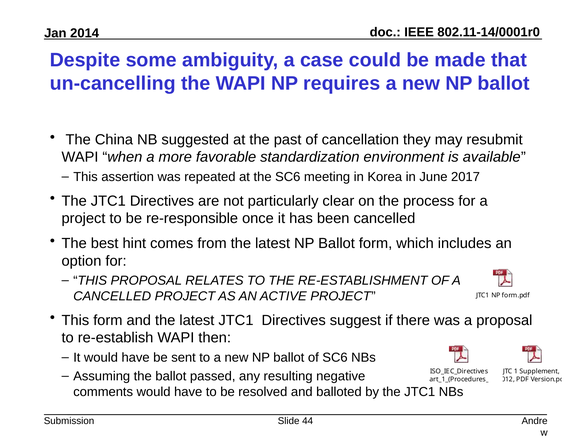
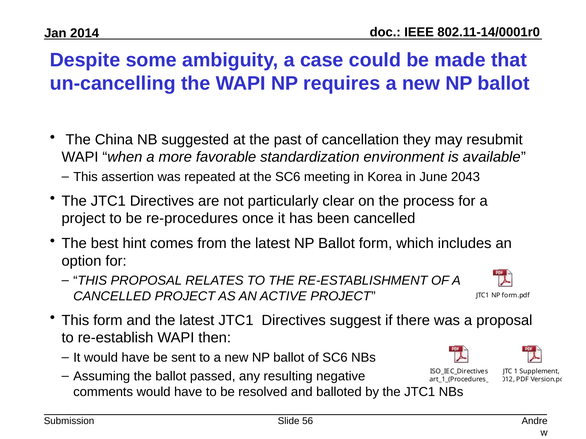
2017: 2017 -> 2043
re-responsible: re-responsible -> re-procedures
44: 44 -> 56
